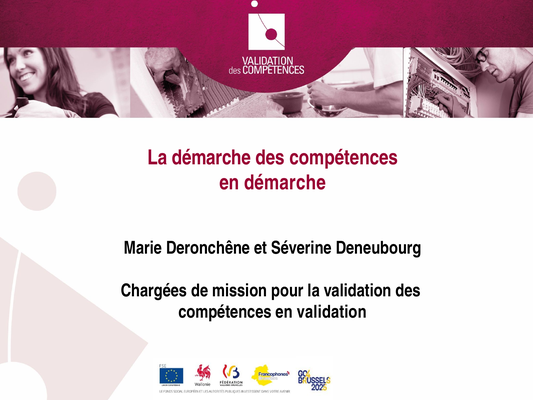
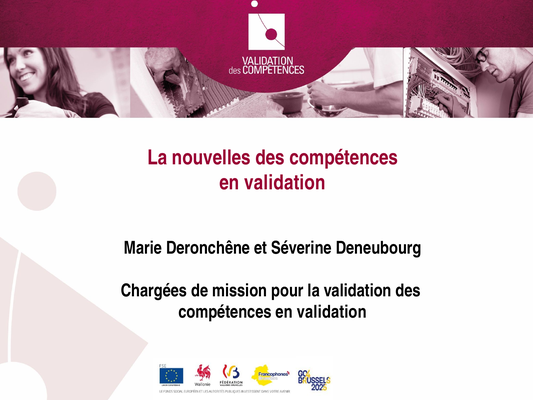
La démarche: démarche -> nouvelles
démarche at (285, 182): démarche -> validation
